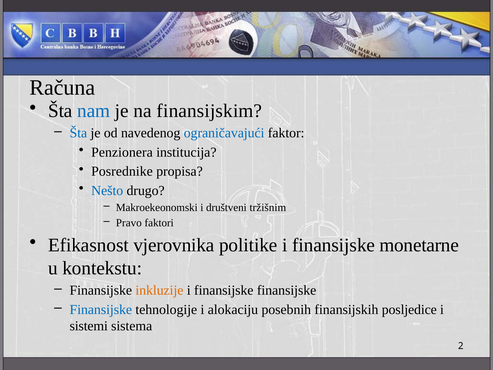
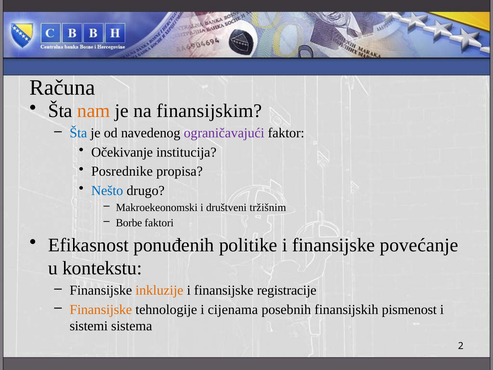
nam colour: blue -> orange
ograničavajući colour: blue -> purple
Penzionera: Penzionera -> Očekivanje
Pravo: Pravo -> Borbe
vjerovnika: vjerovnika -> ponuđenih
monetarne: monetarne -> povećanje
finansijske finansijske: finansijske -> registracije
Finansijske at (101, 309) colour: blue -> orange
alokaciju: alokaciju -> cijenama
posljedice: posljedice -> pismenost
